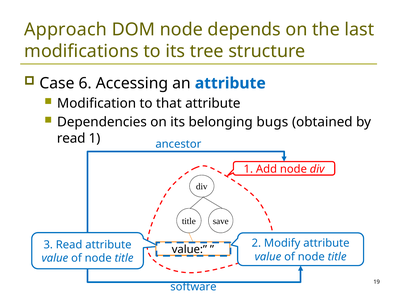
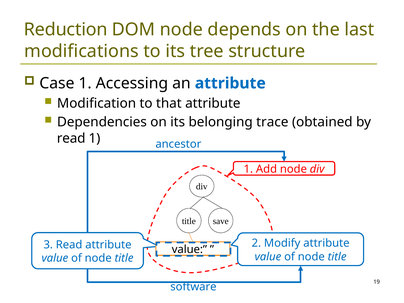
Approach: Approach -> Reduction
Case 6: 6 -> 1
bugs: bugs -> trace
